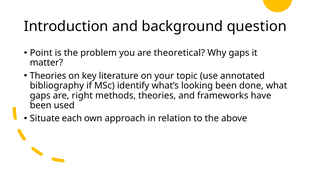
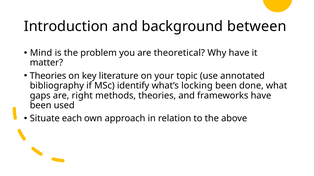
question: question -> between
Point: Point -> Mind
Why gaps: gaps -> have
looking: looking -> locking
